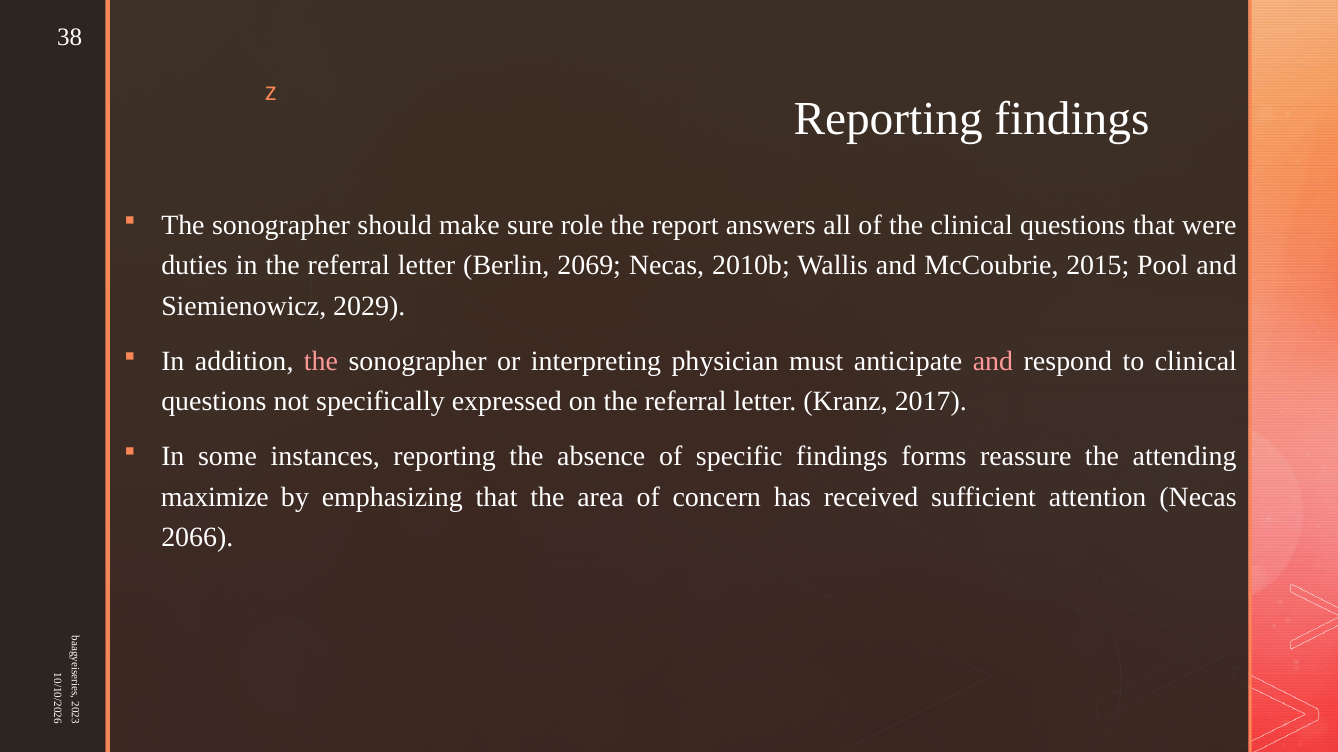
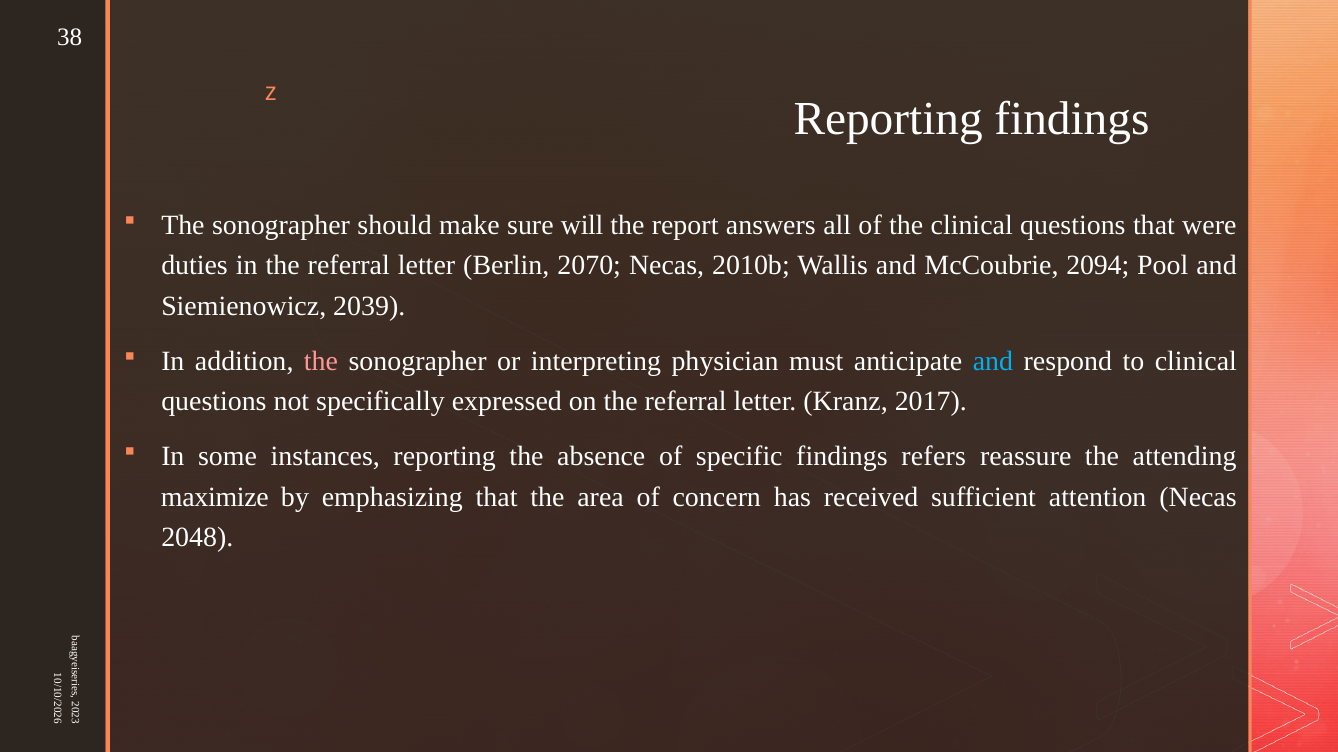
role: role -> will
2069: 2069 -> 2070
2015: 2015 -> 2094
2029: 2029 -> 2039
and at (993, 362) colour: pink -> light blue
forms: forms -> refers
2066: 2066 -> 2048
